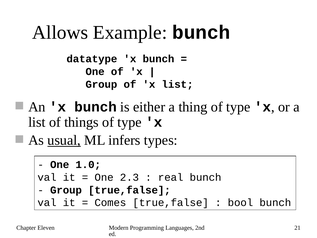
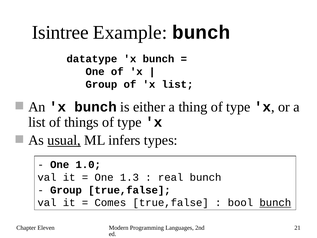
Allows: Allows -> Isintree
2.3: 2.3 -> 1.3
bunch at (275, 203) underline: none -> present
